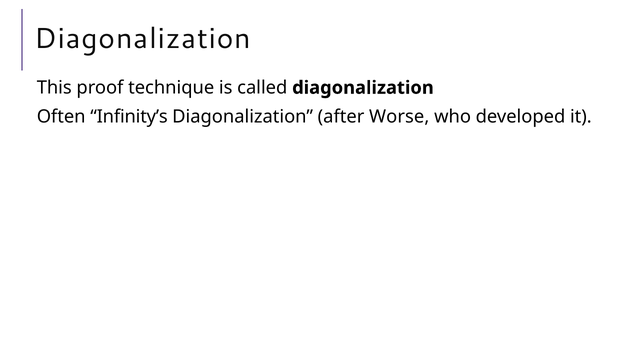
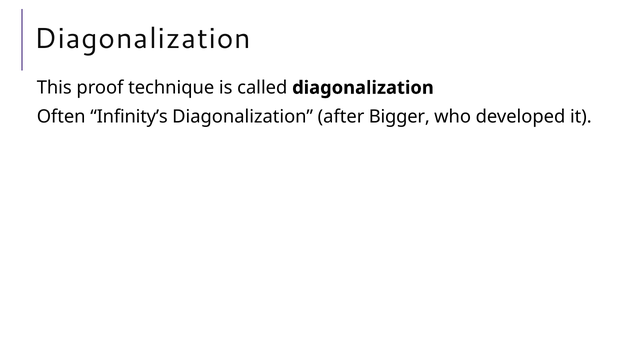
Worse: Worse -> Bigger
